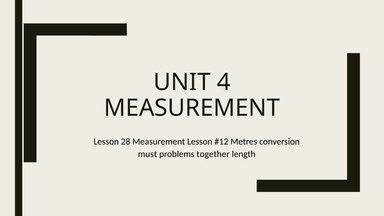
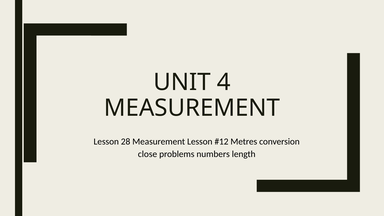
must: must -> close
together: together -> numbers
